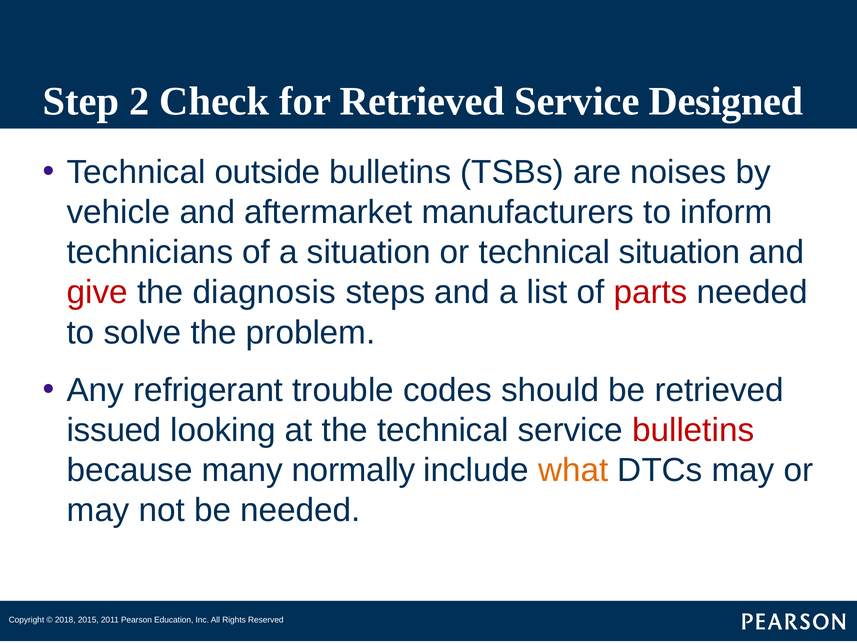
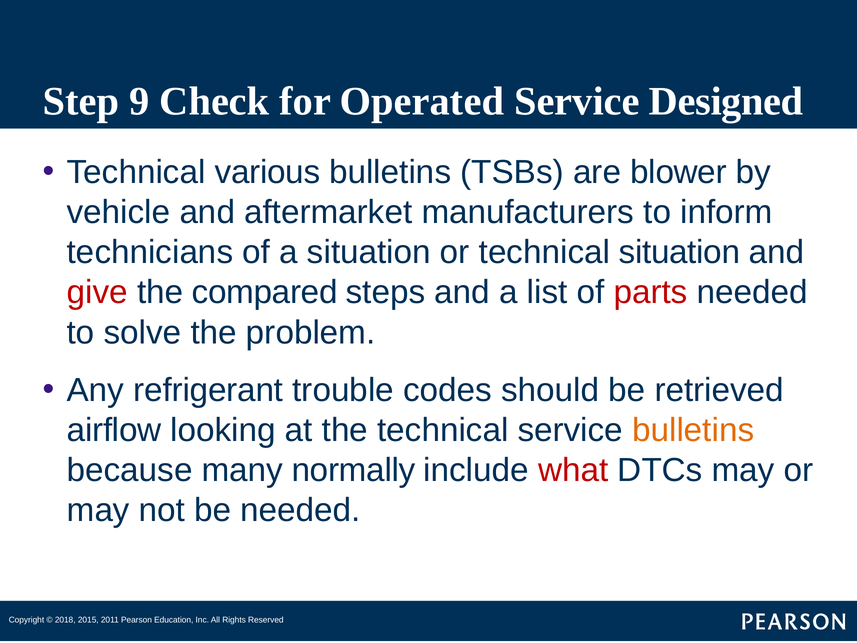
2: 2 -> 9
for Retrieved: Retrieved -> Operated
outside: outside -> various
noises: noises -> blower
diagnosis: diagnosis -> compared
issued: issued -> airflow
bulletins at (693, 430) colour: red -> orange
what colour: orange -> red
